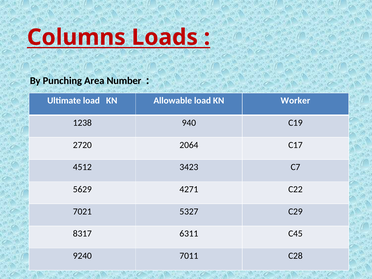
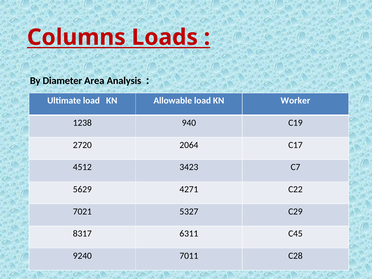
Punching: Punching -> Diameter
Number: Number -> Analysis
